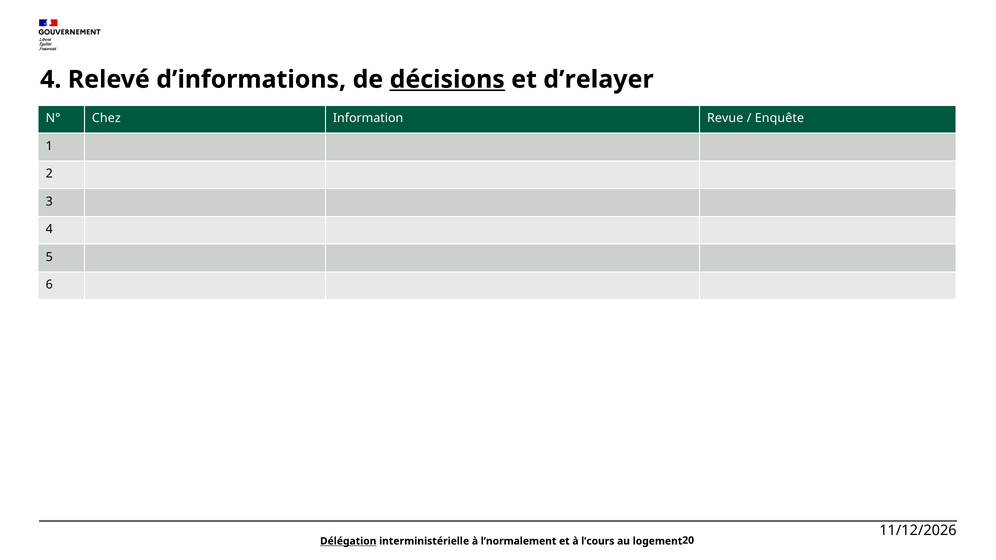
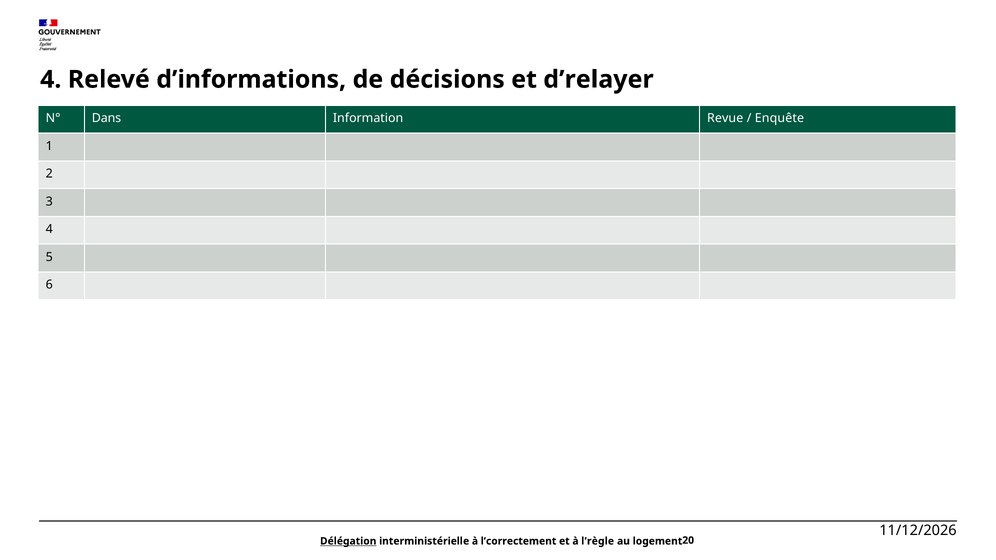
décisions underline: present -> none
Chez: Chez -> Dans
l’normalement: l’normalement -> l’correctement
l’cours: l’cours -> l’règle
